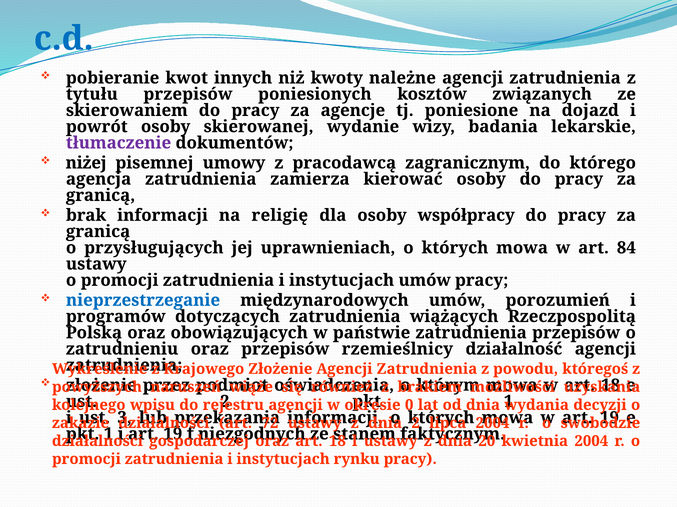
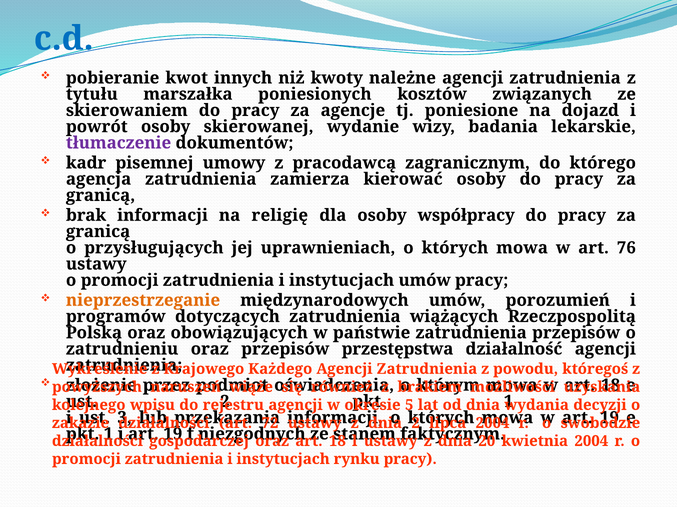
tytułu przepisów: przepisów -> marszałka
niżej: niżej -> kadr
84: 84 -> 76
nieprzestrzeganie colour: blue -> orange
rzemieślnicy: rzemieślnicy -> przestępstwa
Krajowego Złożenie: Złożenie -> Każdego
0: 0 -> 5
